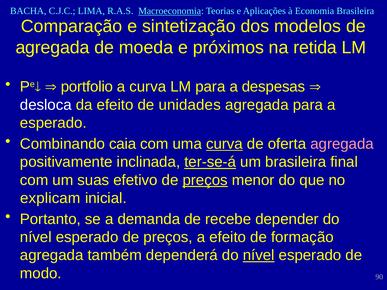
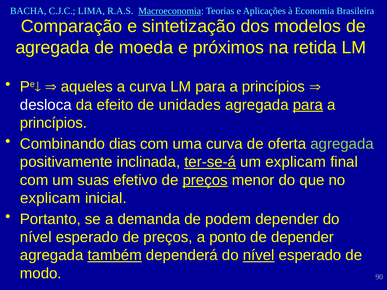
portfolio: portfolio -> aqueles
LM para a despesas: despesas -> princípios
para at (308, 105) underline: none -> present
esperado at (53, 123): esperado -> princípios
caia: caia -> dias
curva at (224, 144) underline: present -> none
agregada at (342, 144) colour: pink -> light green
um brasileira: brasileira -> explicam
recebe: recebe -> podem
a efeito: efeito -> ponto
de formação: formação -> depender
também underline: none -> present
